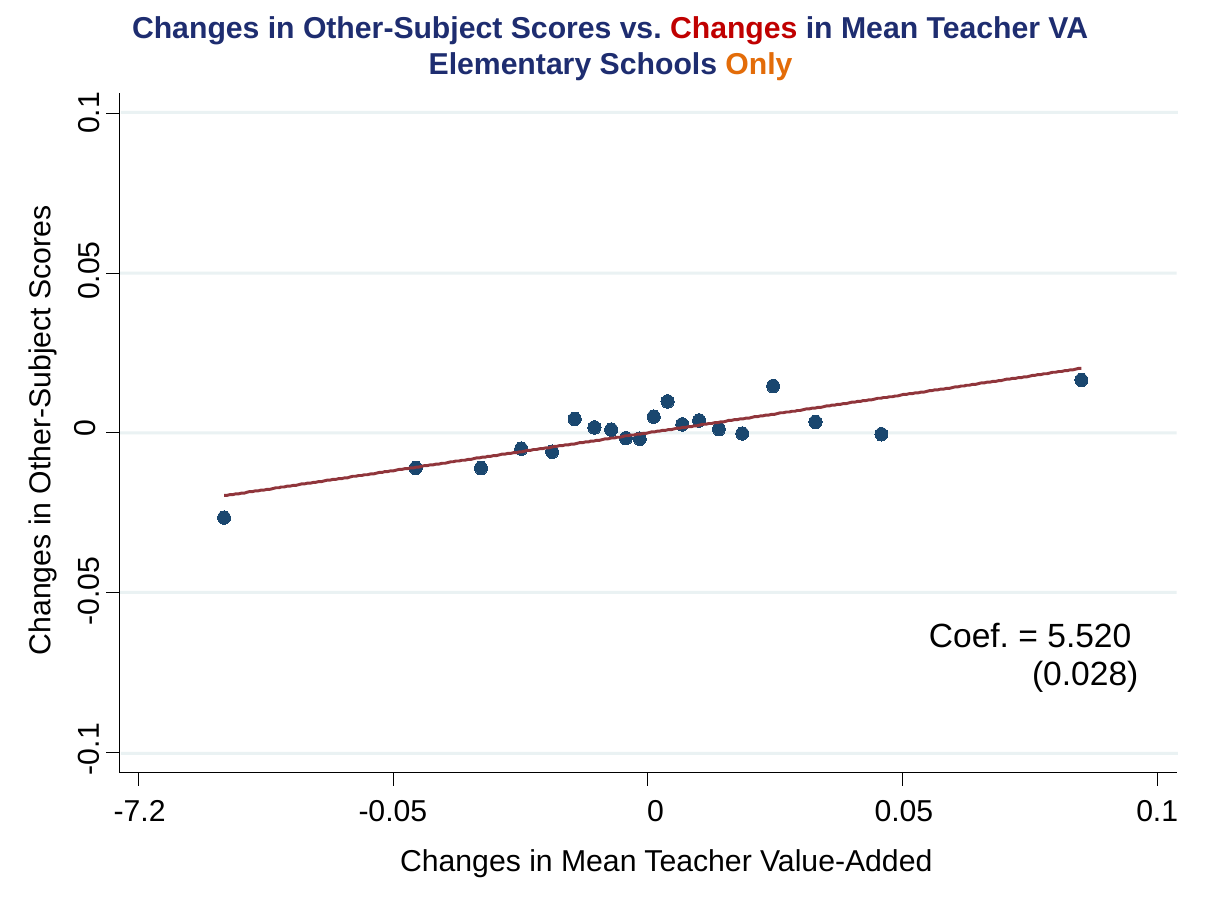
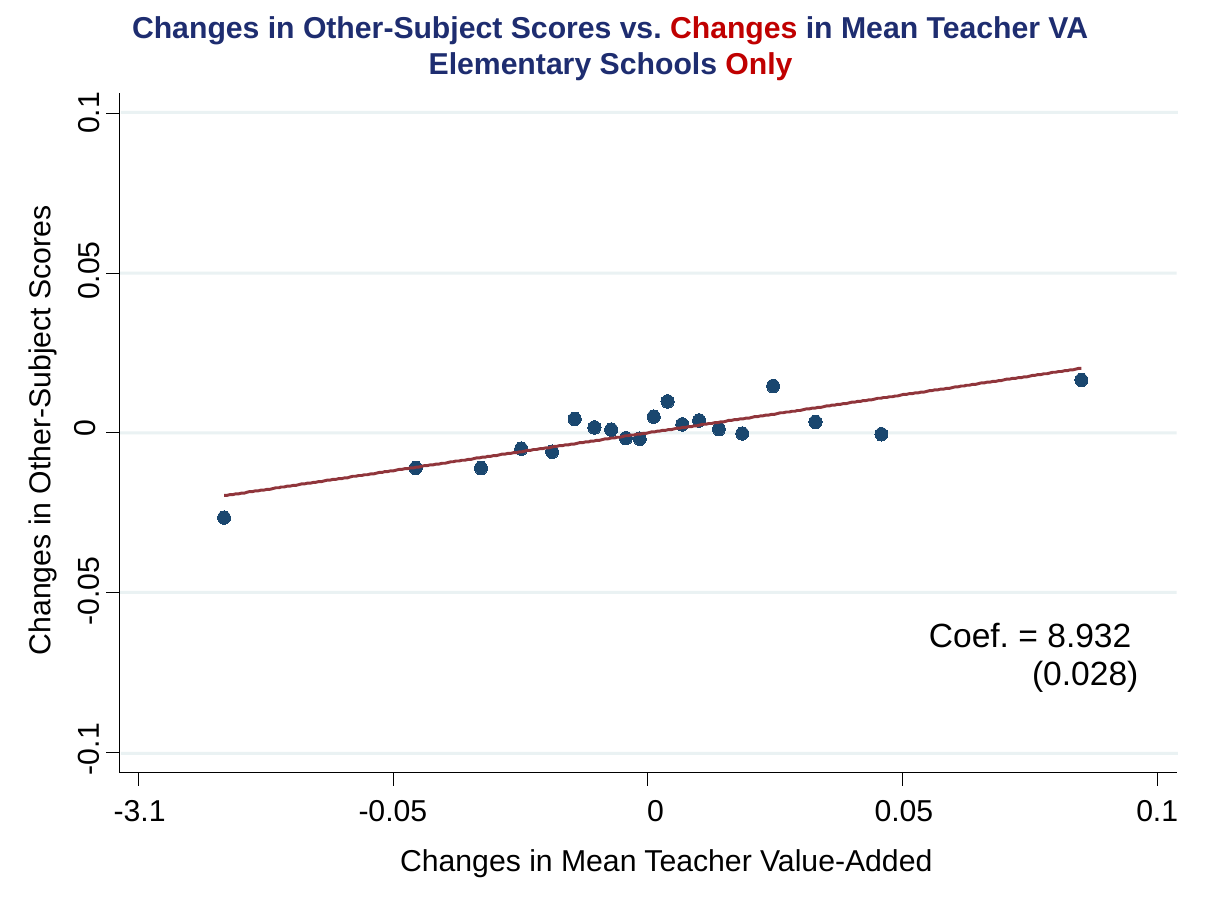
Only colour: orange -> red
5.520: 5.520 -> 8.932
-7.2: -7.2 -> -3.1
